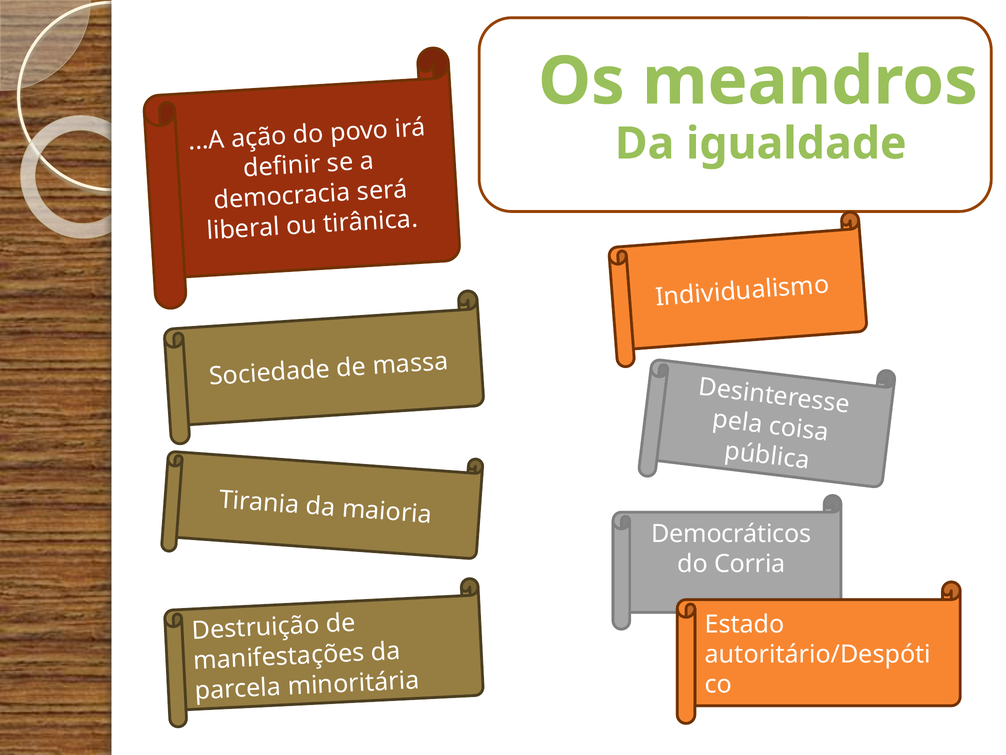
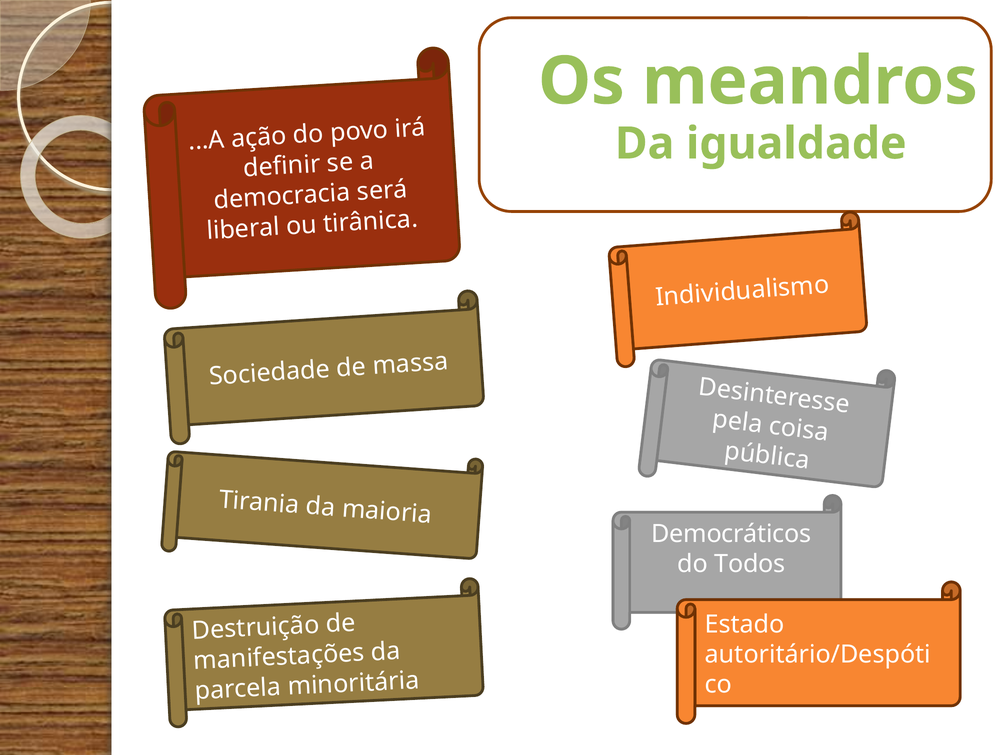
Corria: Corria -> Todos
